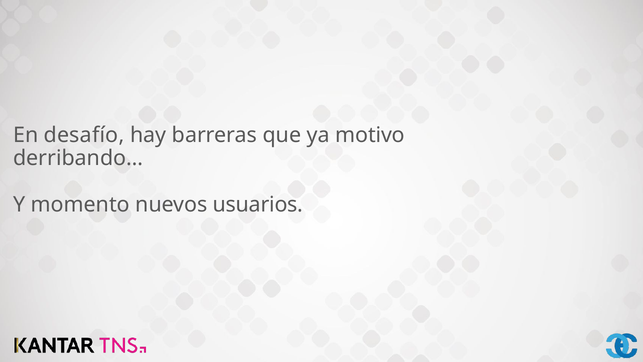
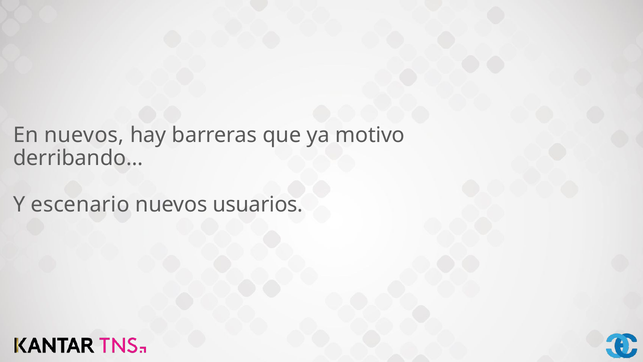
En desafío: desafío -> nuevos
momento: momento -> escenario
